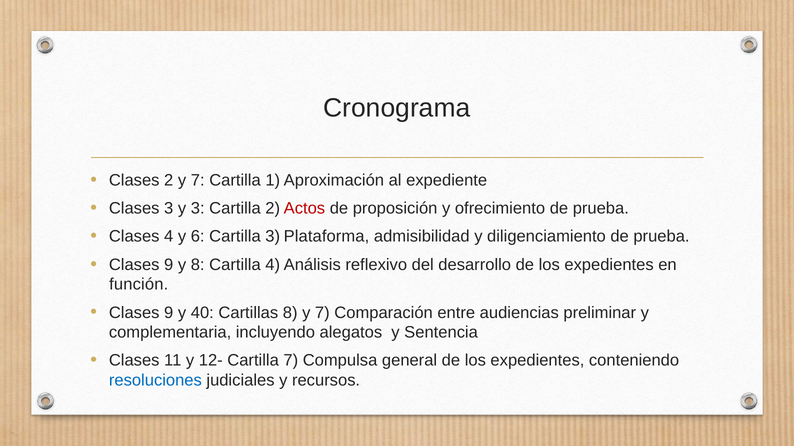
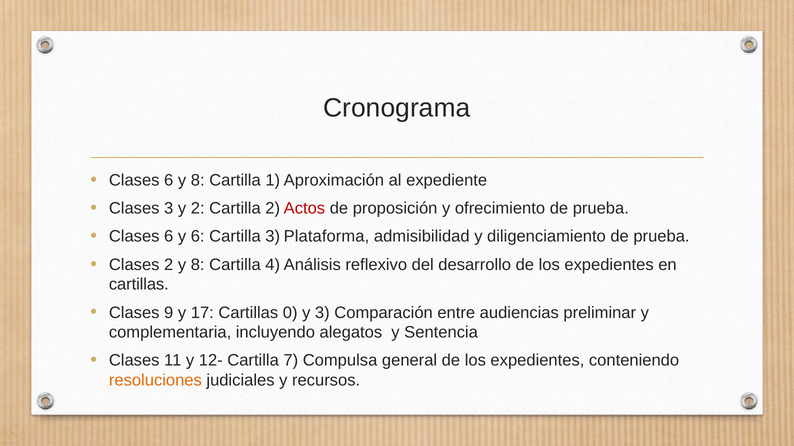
2 at (169, 181): 2 -> 6
7 at (198, 181): 7 -> 8
y 3: 3 -> 2
4 at (169, 237): 4 -> 6
9 at (169, 265): 9 -> 2
función at (139, 285): función -> cartillas
40: 40 -> 17
Cartillas 8: 8 -> 0
7 at (322, 313): 7 -> 3
resoluciones colour: blue -> orange
